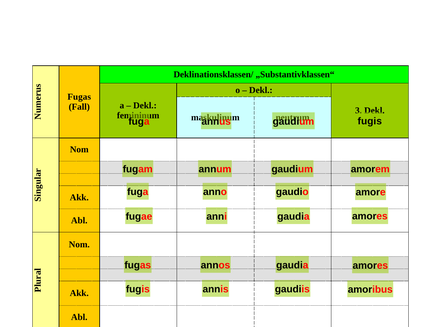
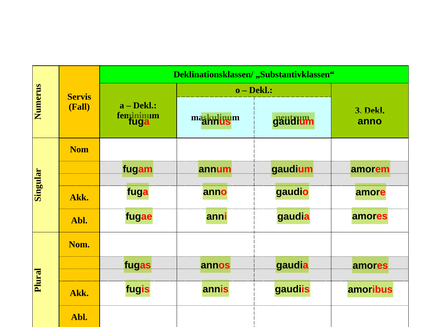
Fugas at (79, 97): Fugas -> Servis
fugis at (370, 121): fugis -> anno
